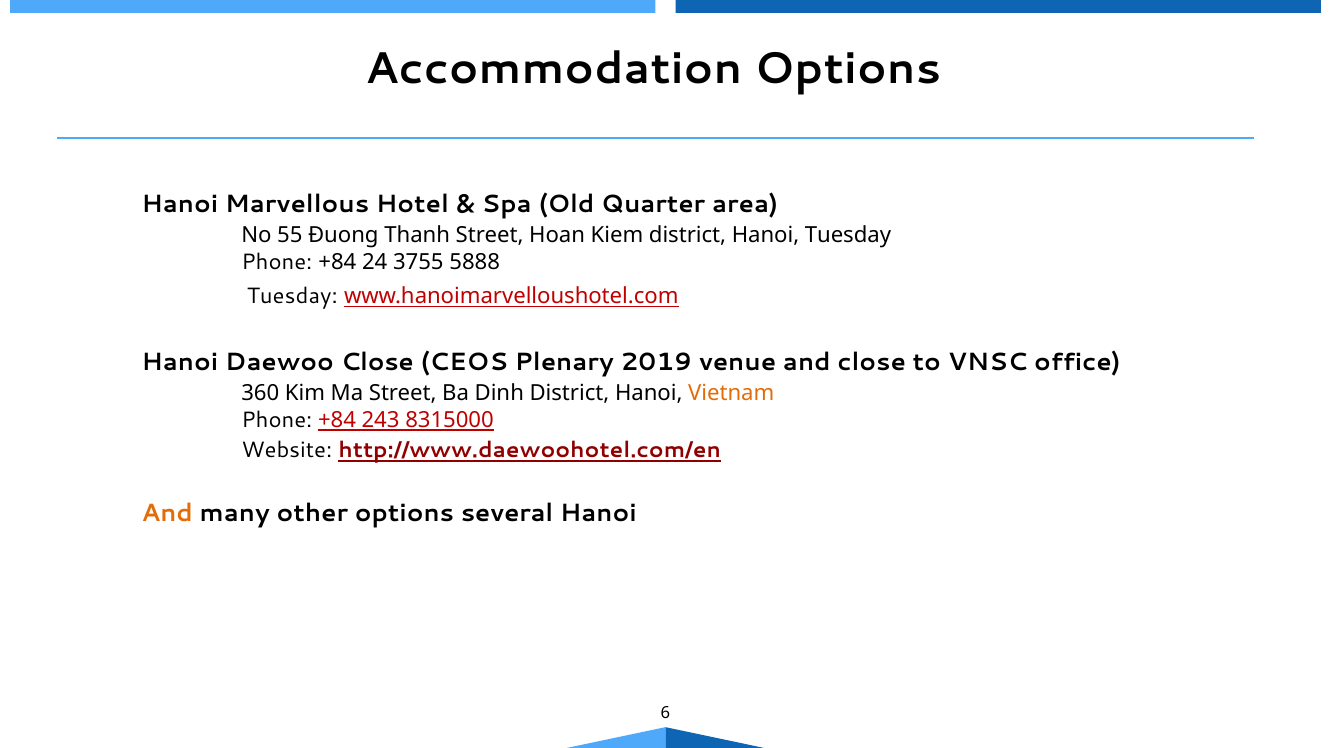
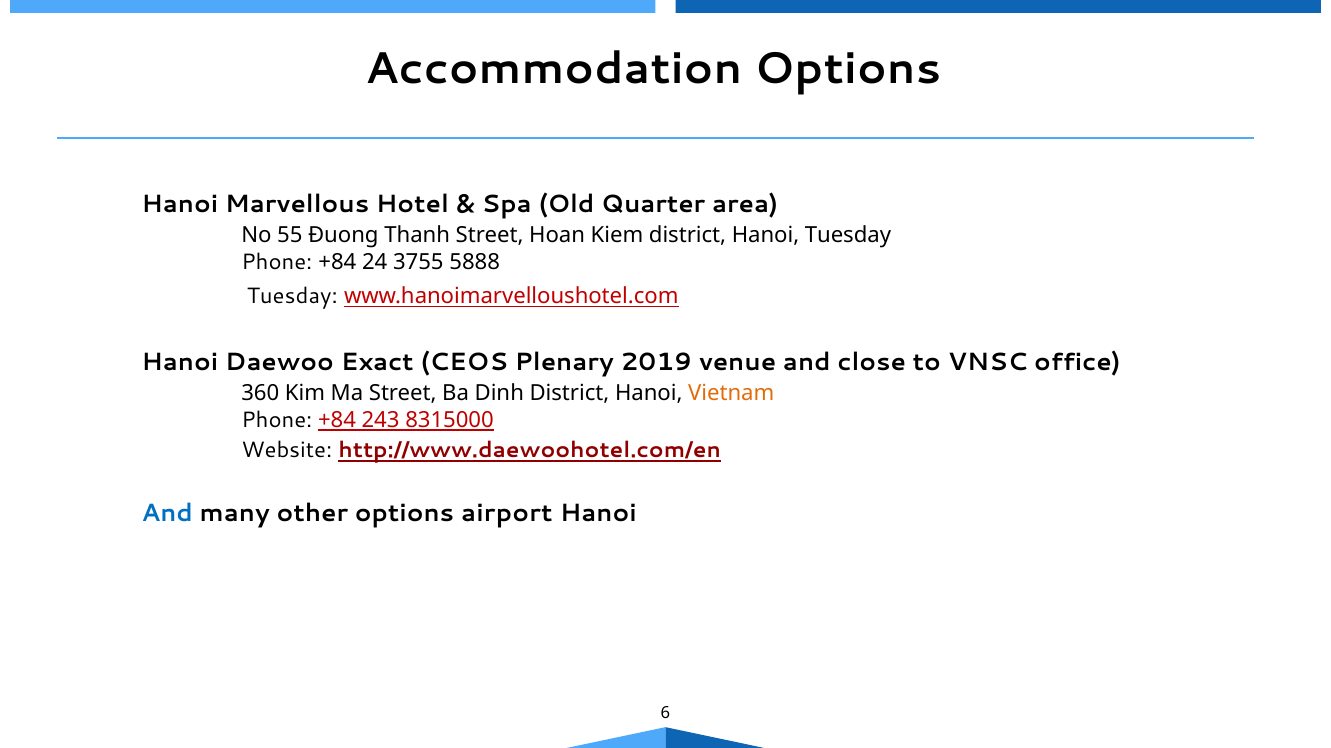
Daewoo Close: Close -> Exact
And at (167, 513) colour: orange -> blue
several: several -> airport
